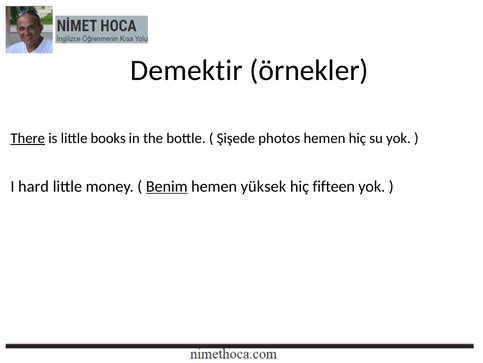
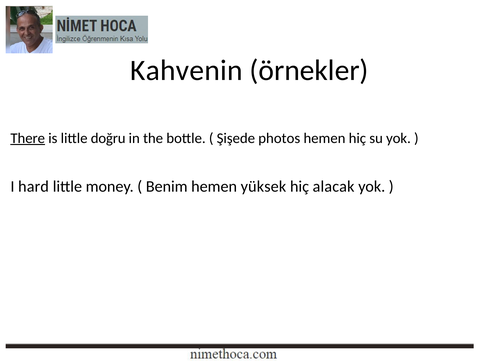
Demektir: Demektir -> Kahvenin
books: books -> doğru
Benim underline: present -> none
fifteen: fifteen -> alacak
